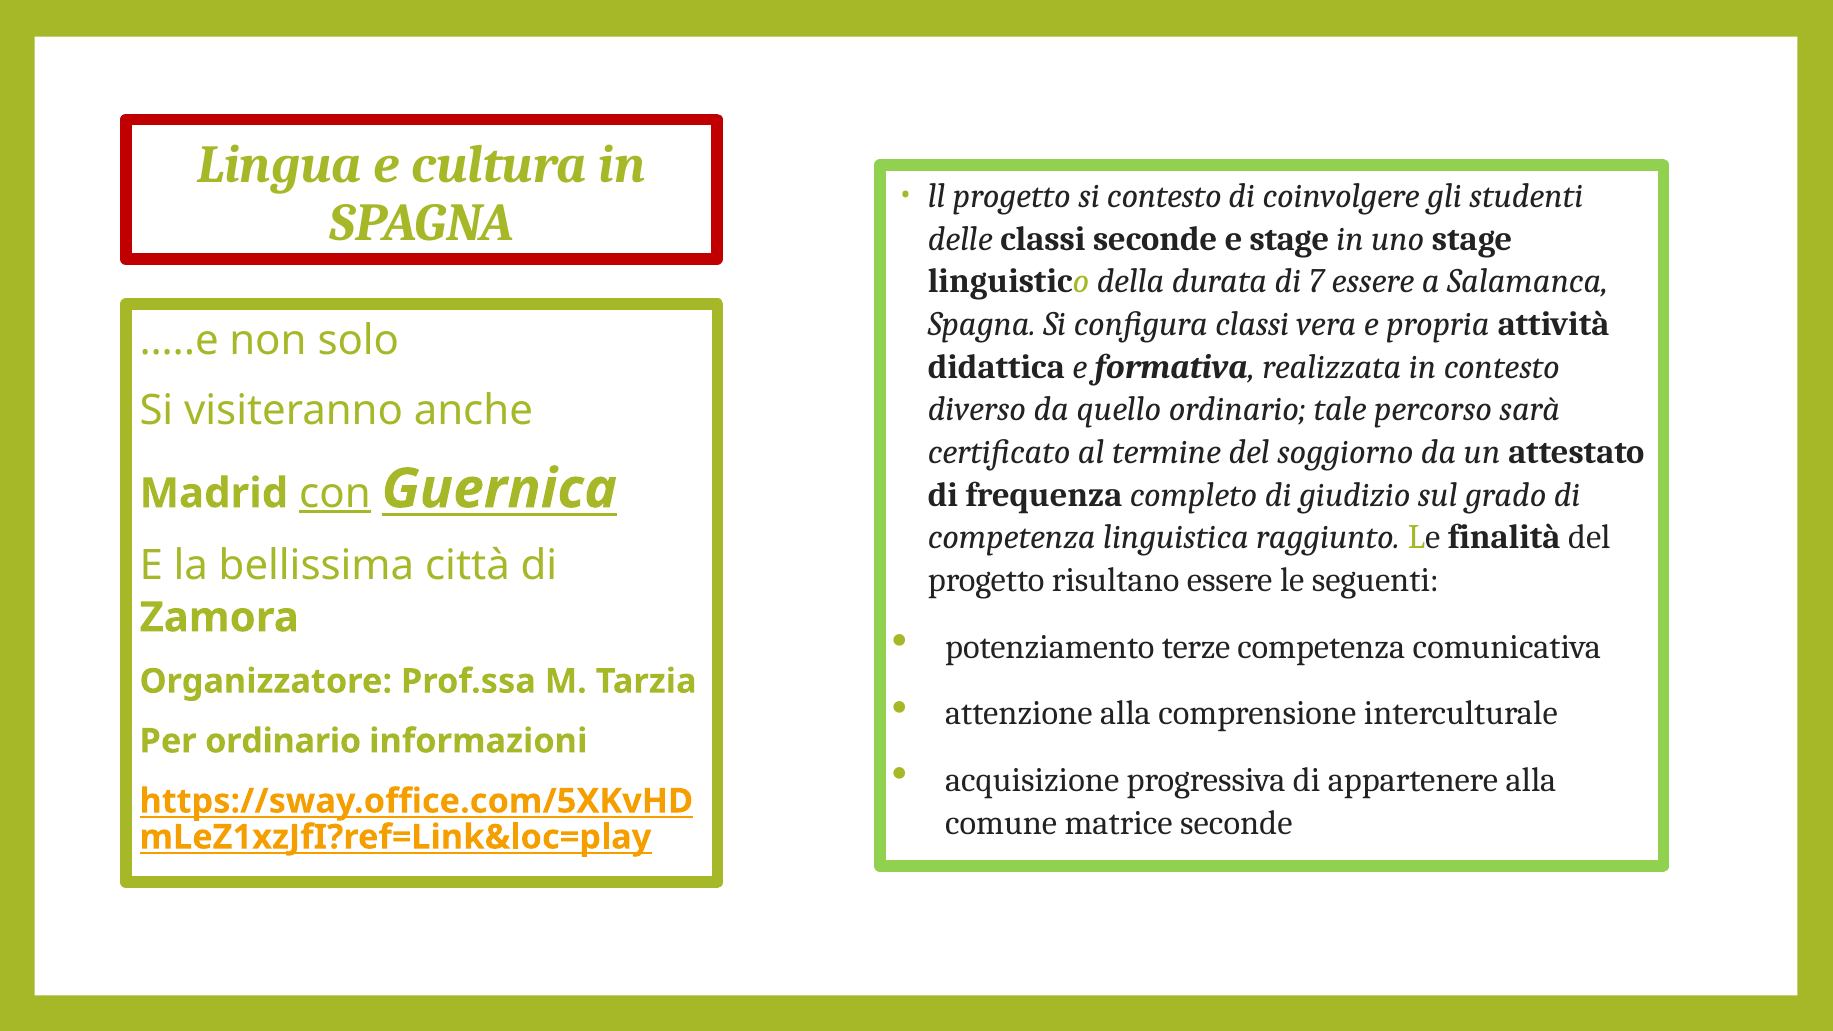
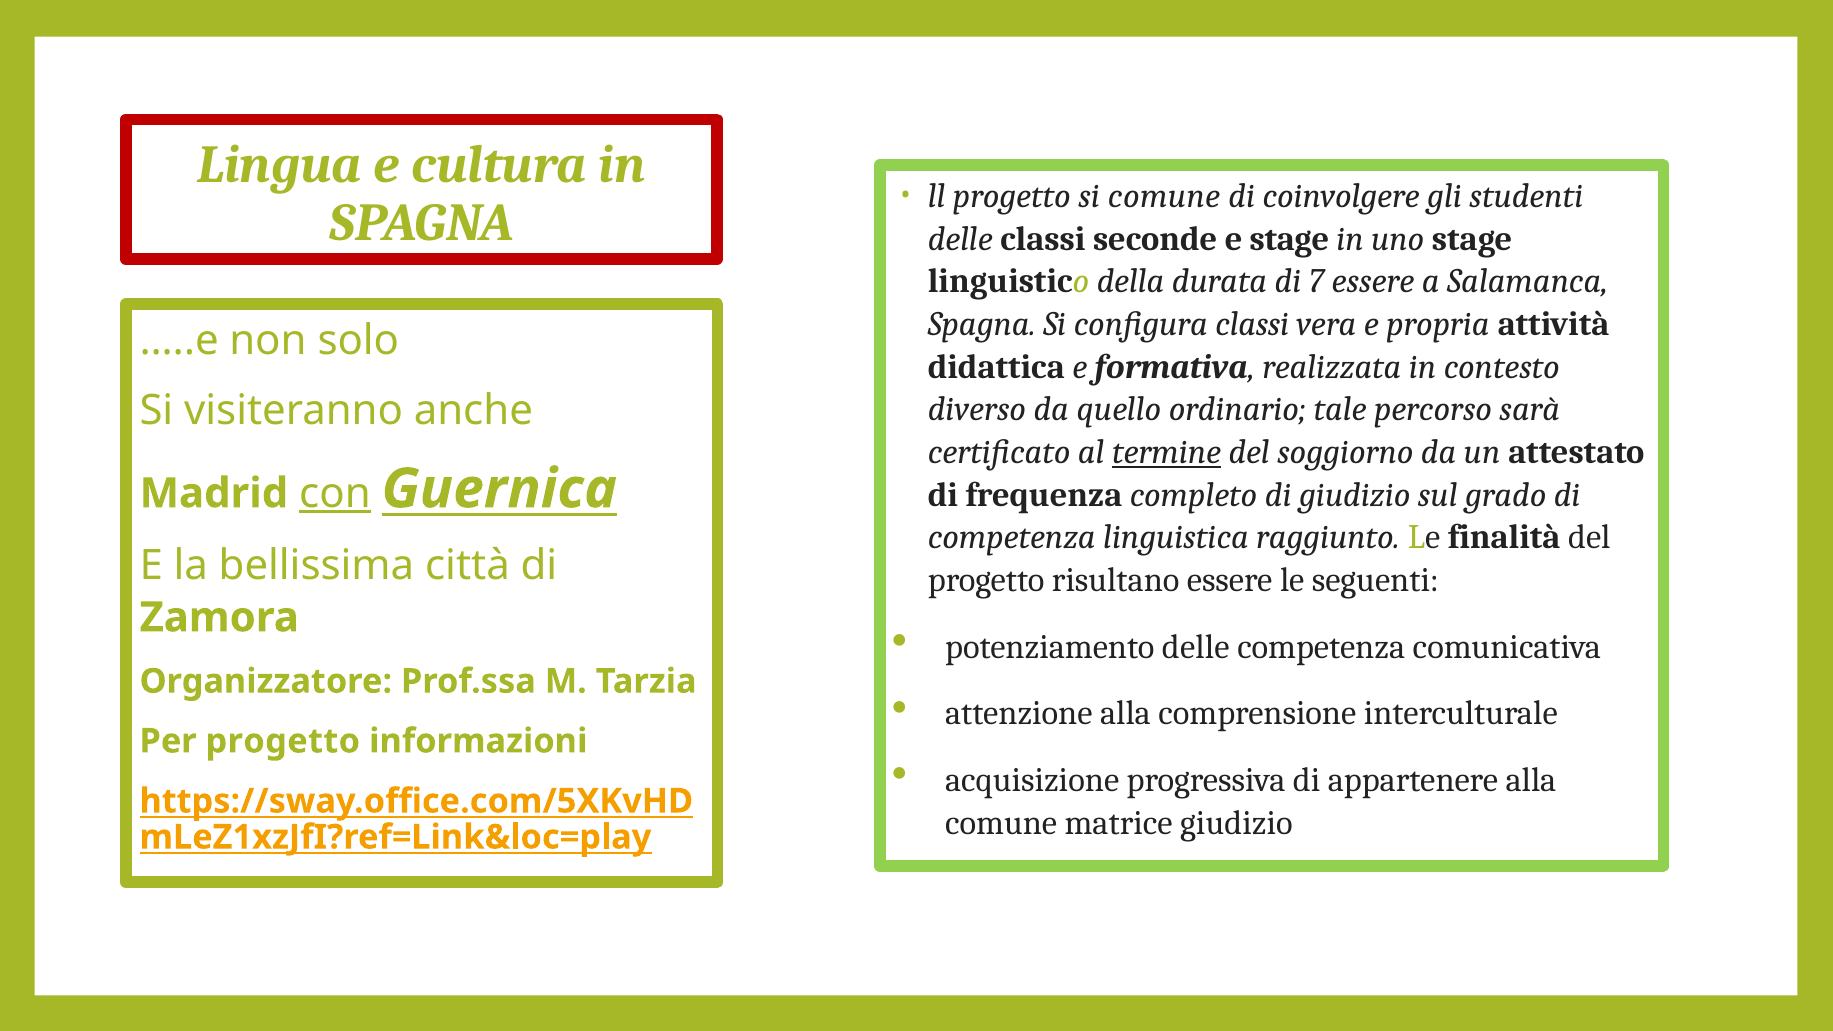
si contesto: contesto -> comune
termine underline: none -> present
potenziamento terze: terze -> delle
Per ordinario: ordinario -> progetto
matrice seconde: seconde -> giudizio
